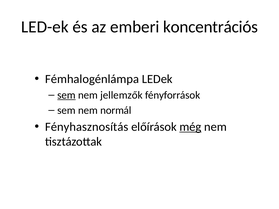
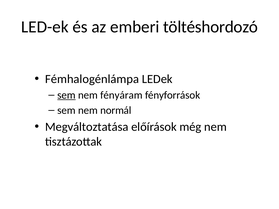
koncentrációs: koncentrációs -> töltéshordozó
jellemzők: jellemzők -> fényáram
Fényhasznosítás: Fényhasznosítás -> Megváltoztatása
még underline: present -> none
